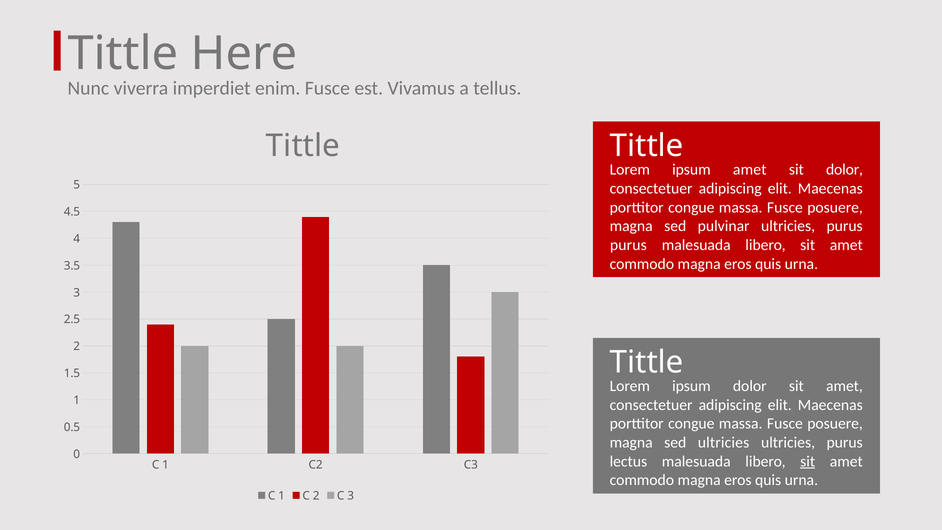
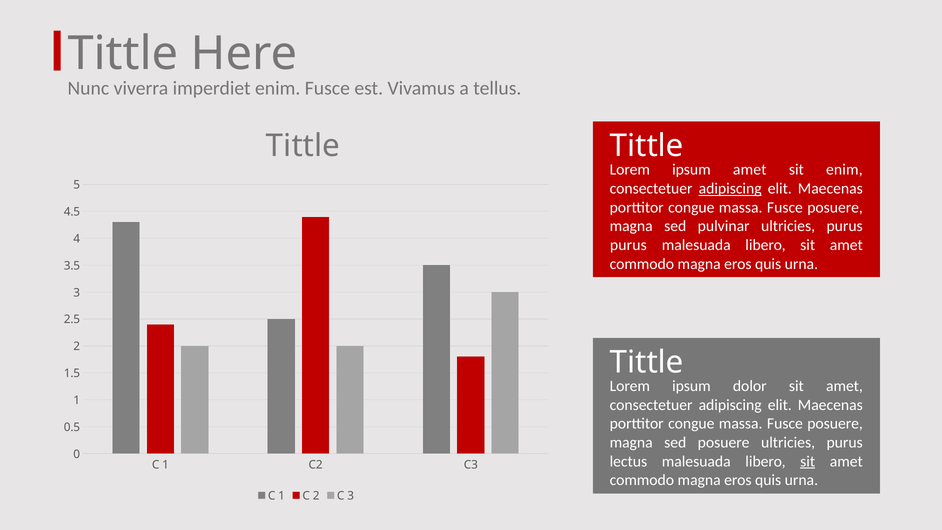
sit dolor: dolor -> enim
adipiscing at (730, 189) underline: none -> present
sed ultricies: ultricies -> posuere
